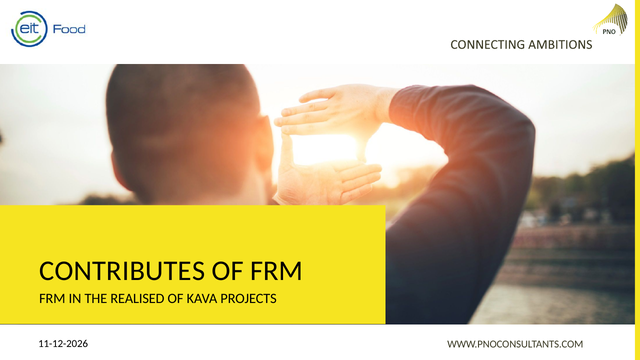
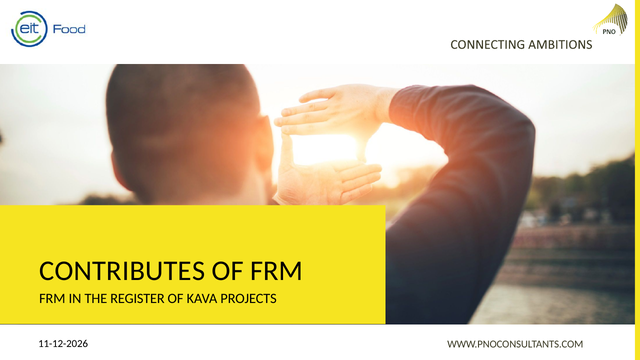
REALISED: REALISED -> REGISTER
